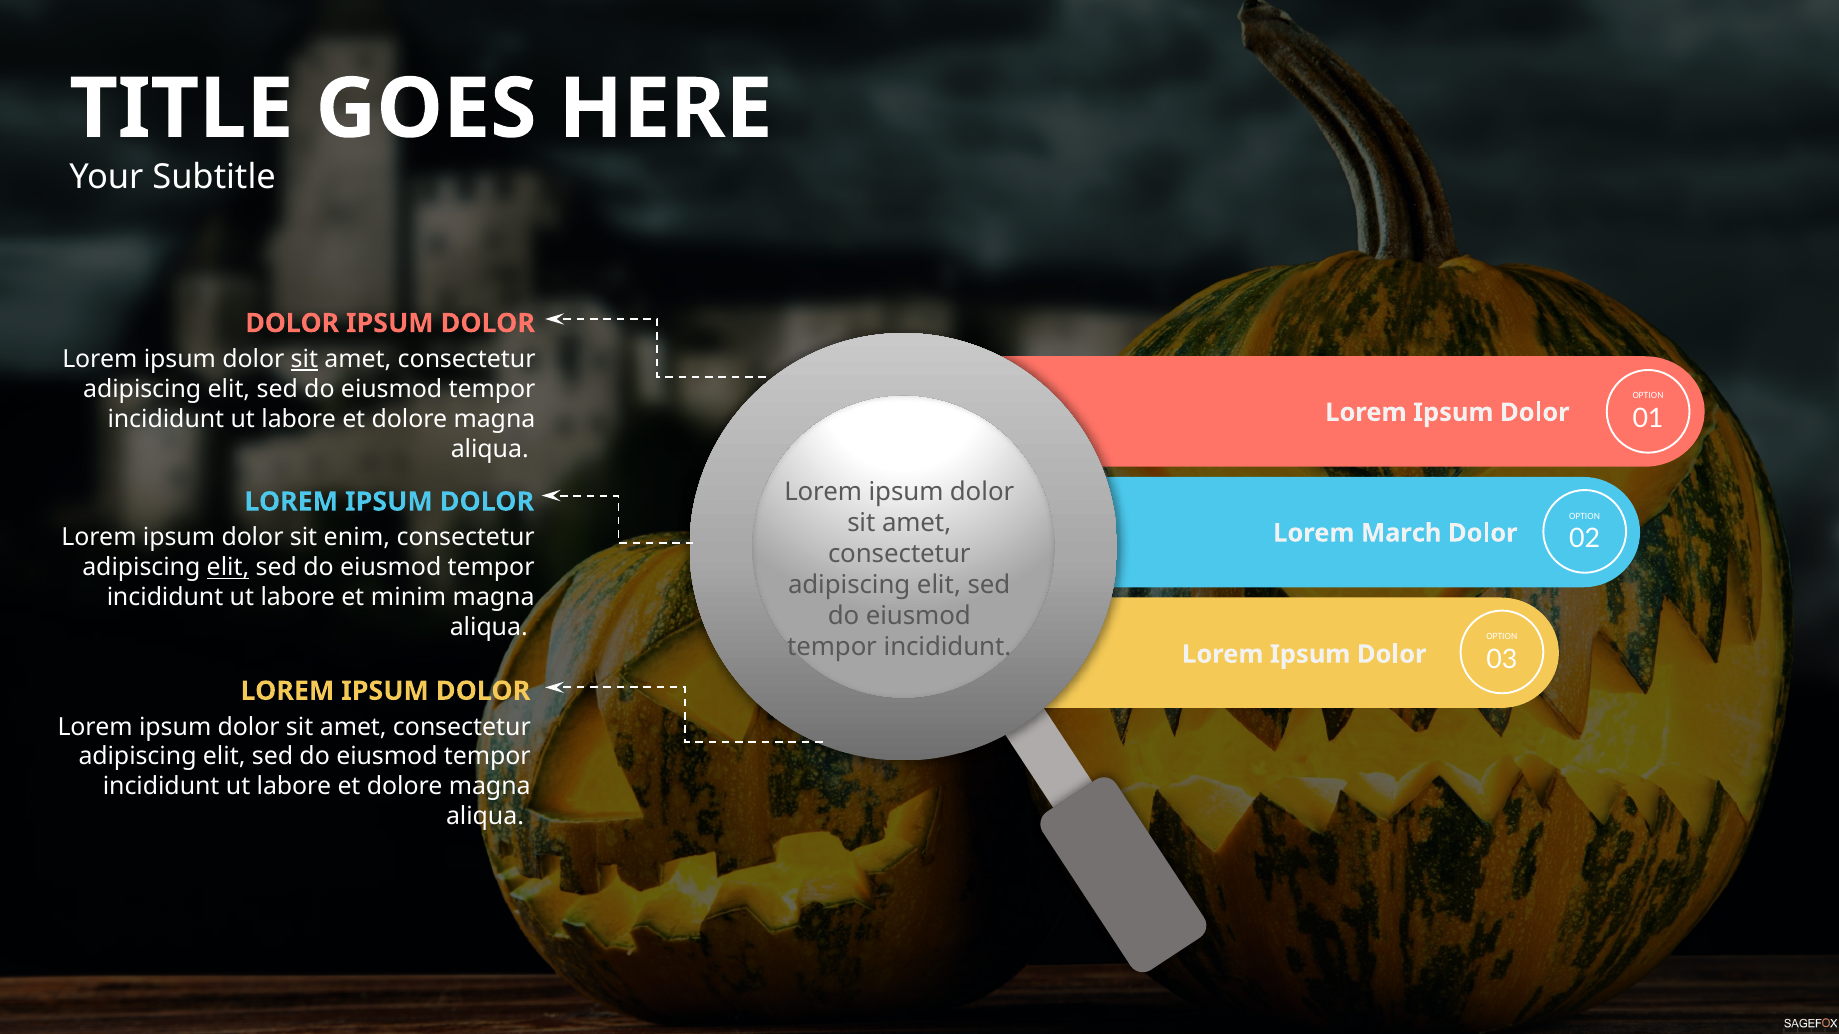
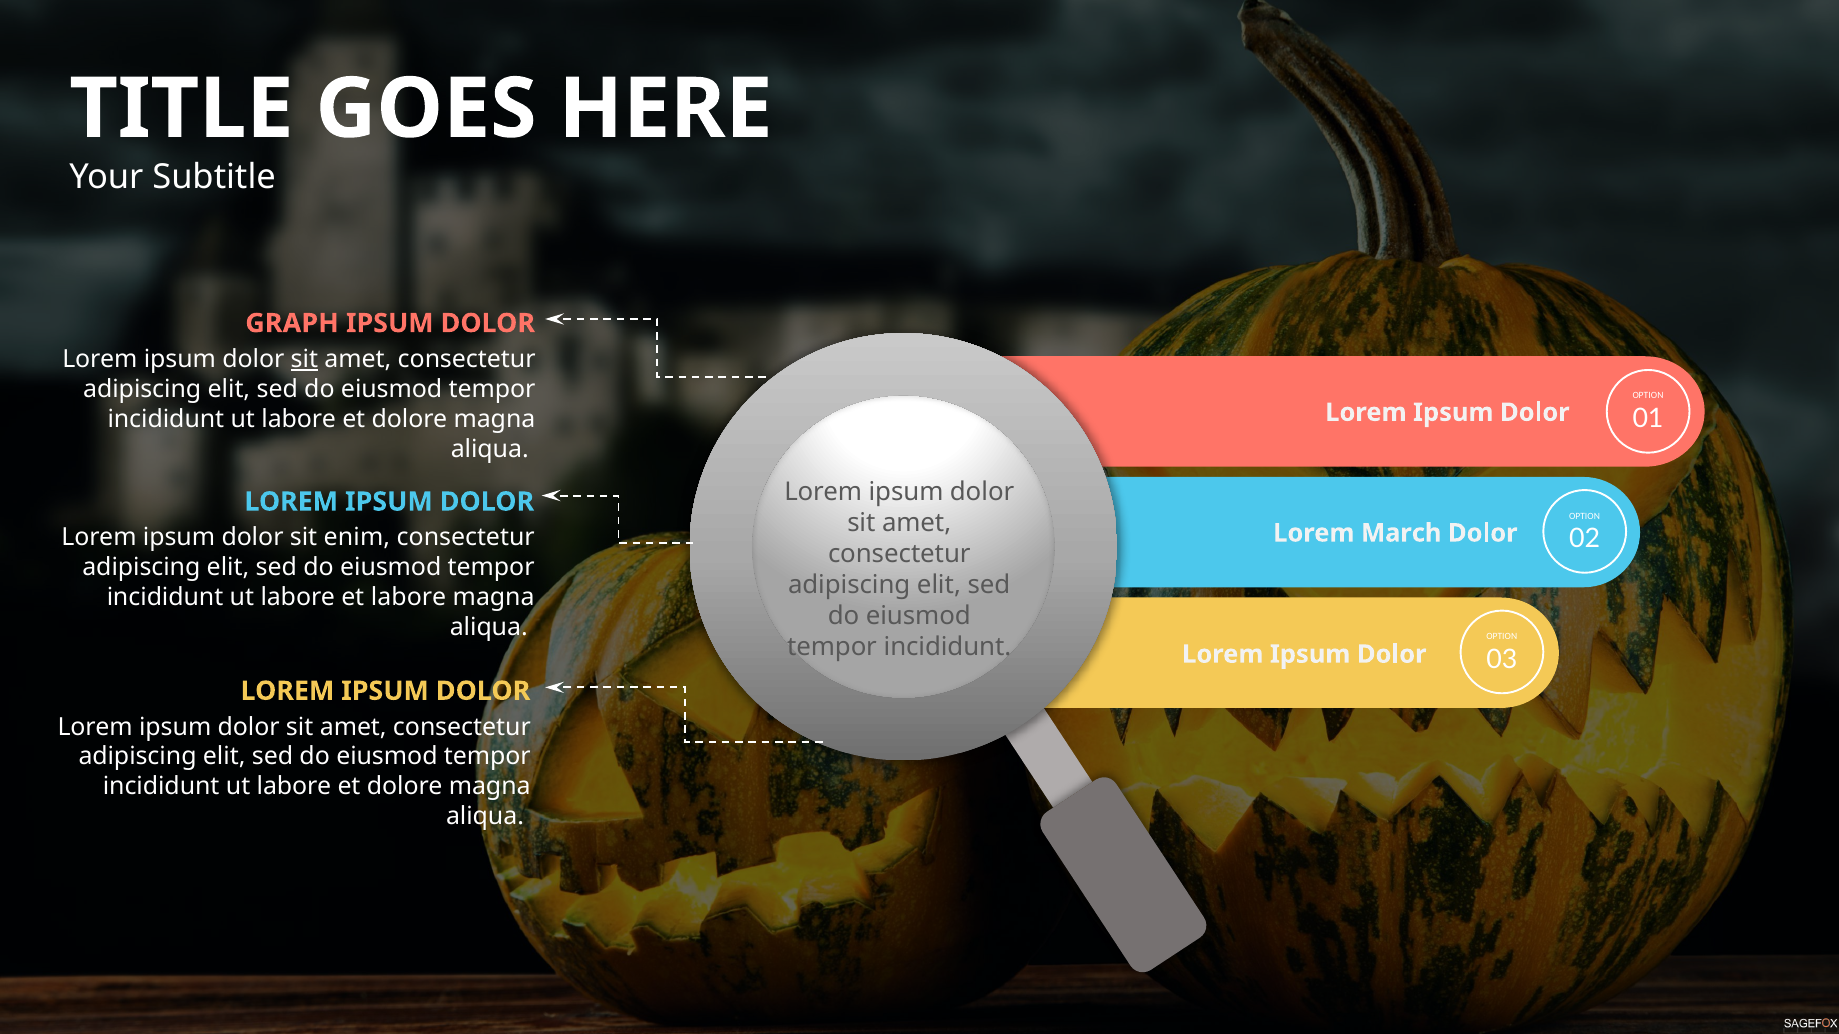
DOLOR at (292, 323): DOLOR -> GRAPH
elit at (228, 568) underline: present -> none
et minim: minim -> labore
